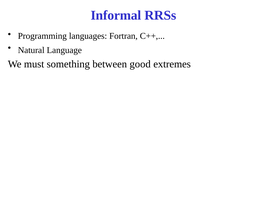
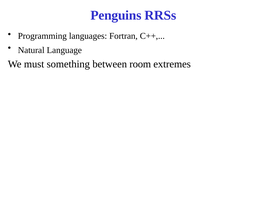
Informal: Informal -> Penguins
good: good -> room
